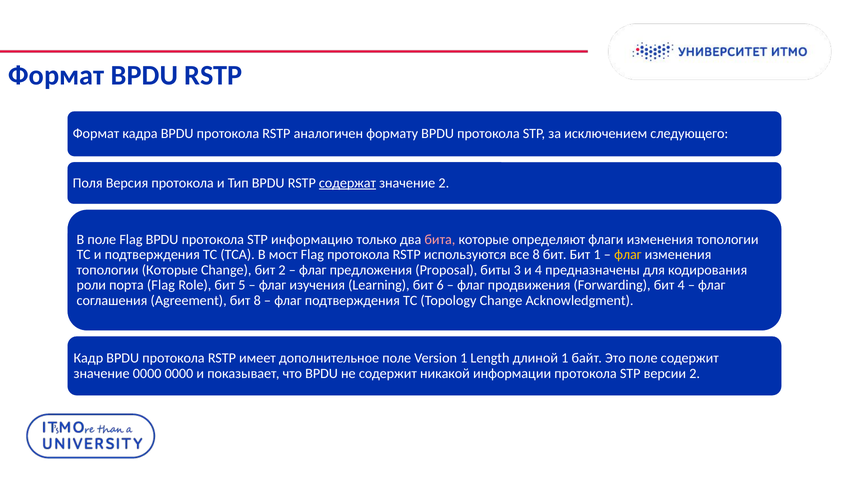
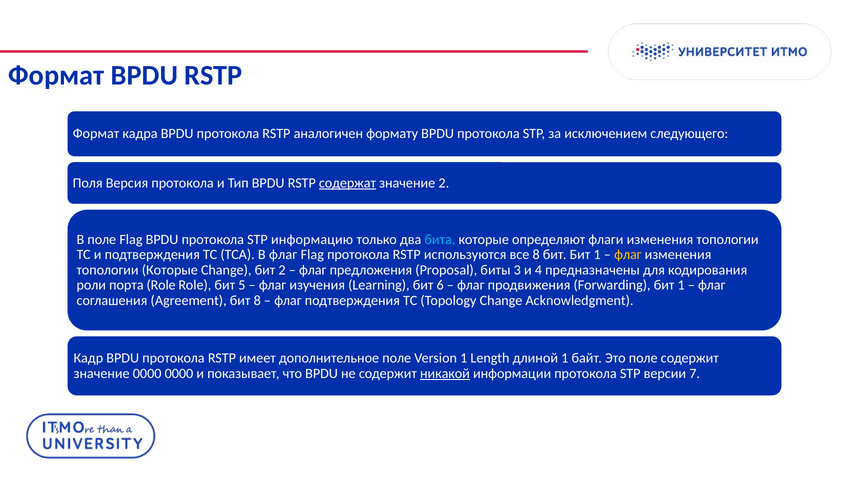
бита colour: pink -> light blue
В мост: мост -> флаг
порта Flag: Flag -> Role
Forwarding бит 4: 4 -> 1
никакой underline: none -> present
версии 2: 2 -> 7
